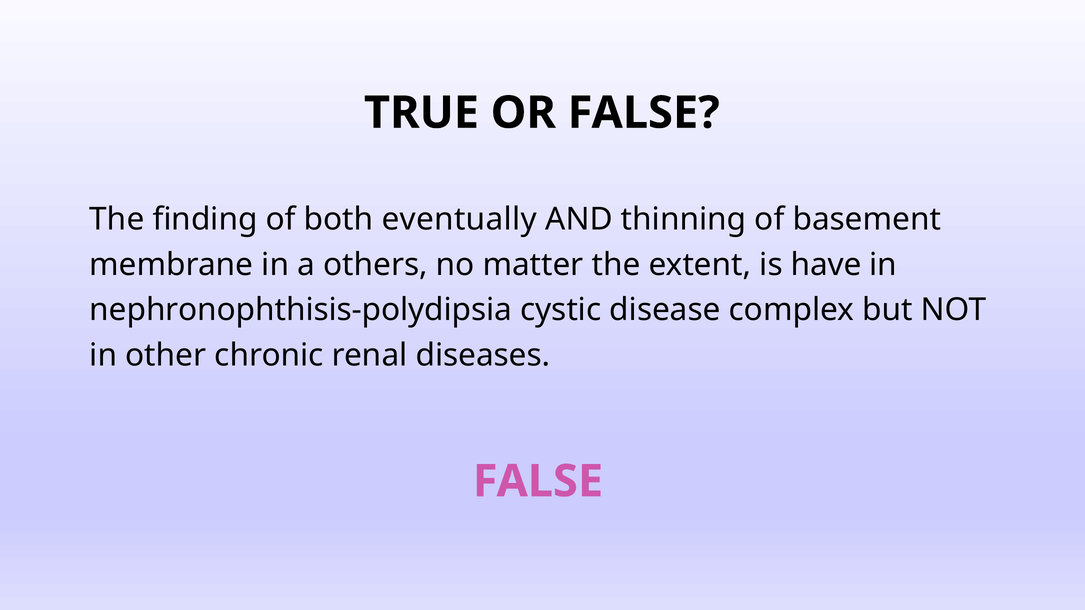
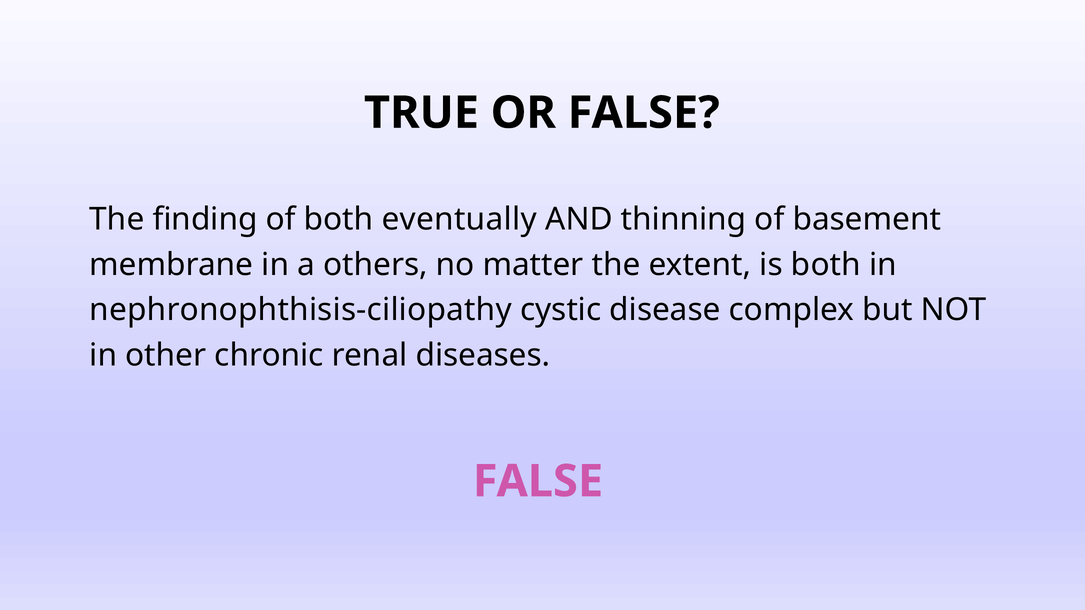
is have: have -> both
nephronophthisis-polydipsia: nephronophthisis-polydipsia -> nephronophthisis-ciliopathy
